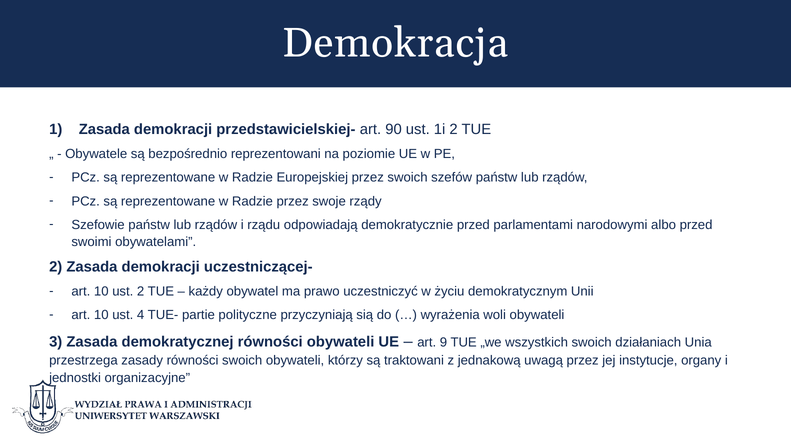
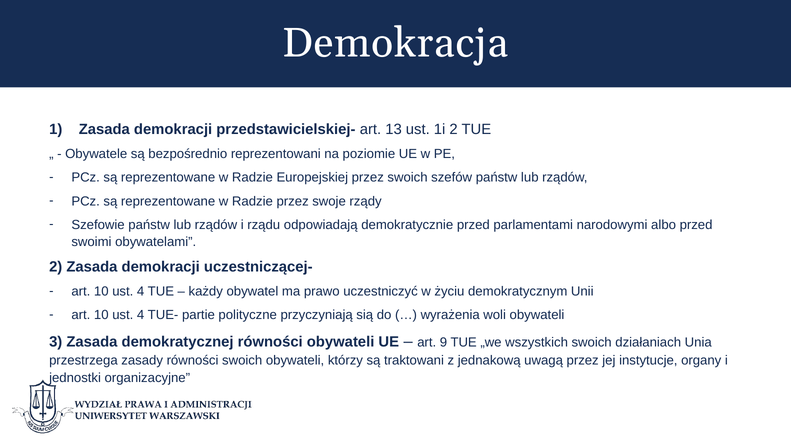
90: 90 -> 13
2 at (141, 291): 2 -> 4
